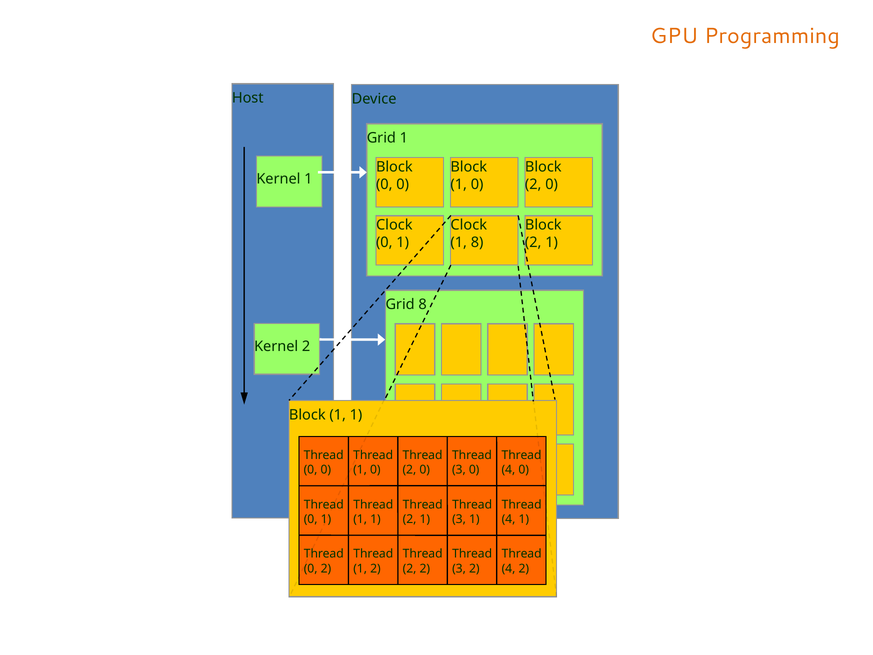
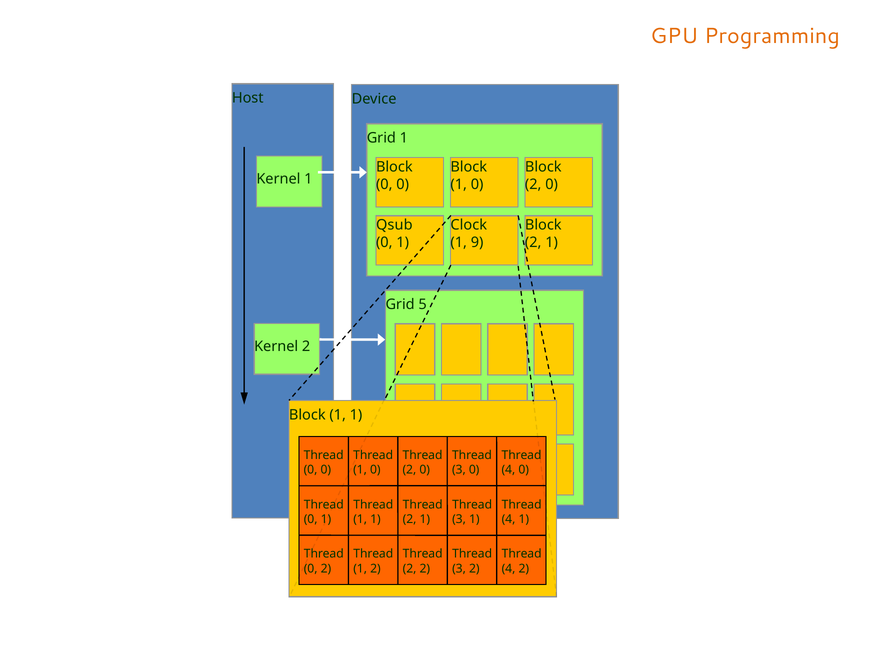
Clock at (394, 225): Clock -> Qsub
1 8: 8 -> 9
Grid 8: 8 -> 5
